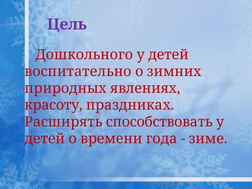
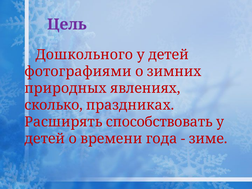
воспитательно: воспитательно -> фотографиями
красоту: красоту -> сколько
